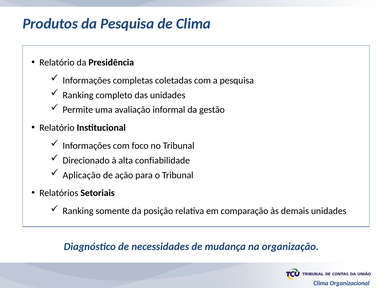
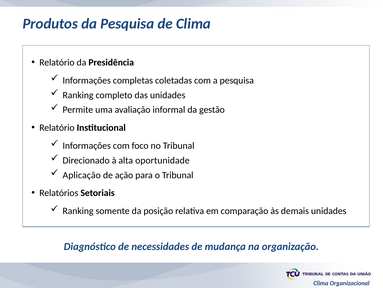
confiabilidade: confiabilidade -> oportunidade
